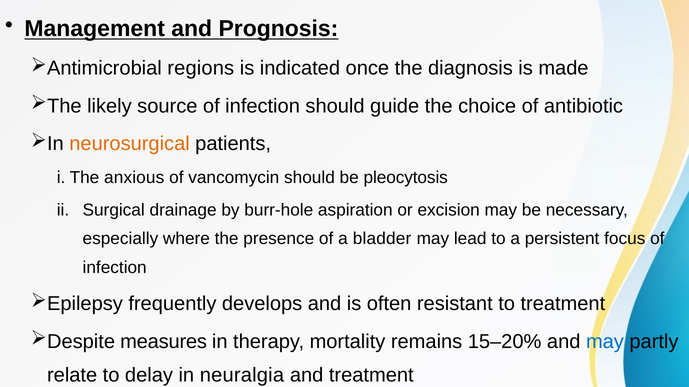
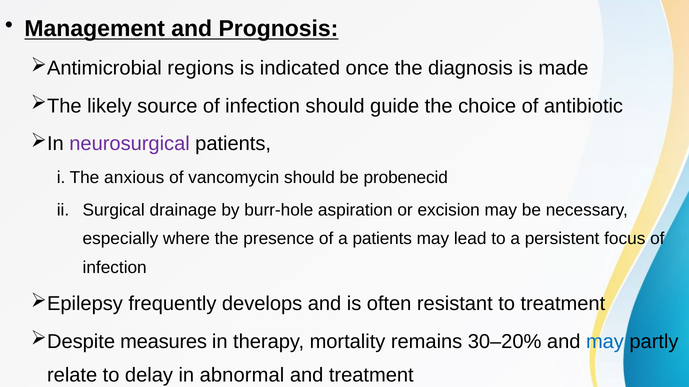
neurosurgical colour: orange -> purple
pleocytosis: pleocytosis -> probenecid
a bladder: bladder -> patients
15–20%: 15–20% -> 30–20%
neuralgia: neuralgia -> abnormal
